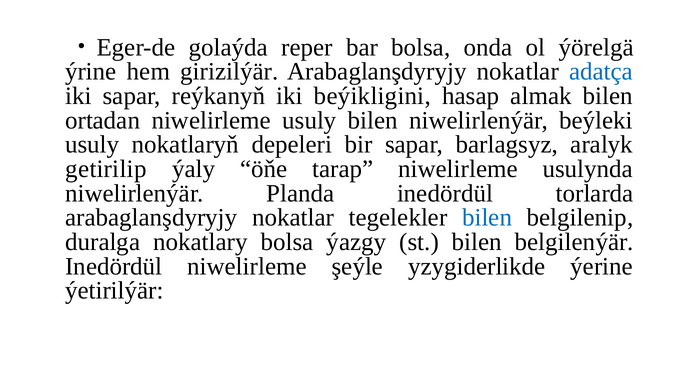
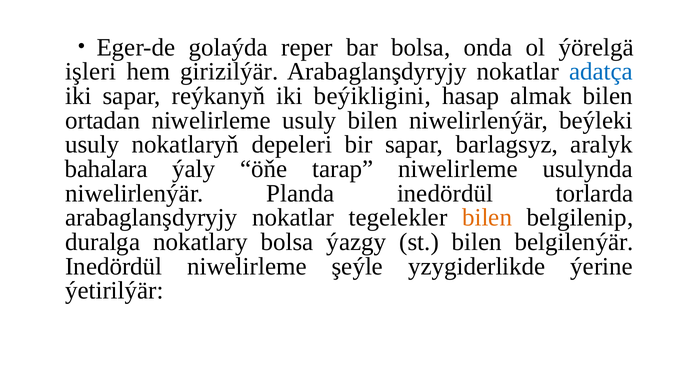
ýrine: ýrine -> işleri
getirilip: getirilip -> bahalara
bilen at (487, 218) colour: blue -> orange
